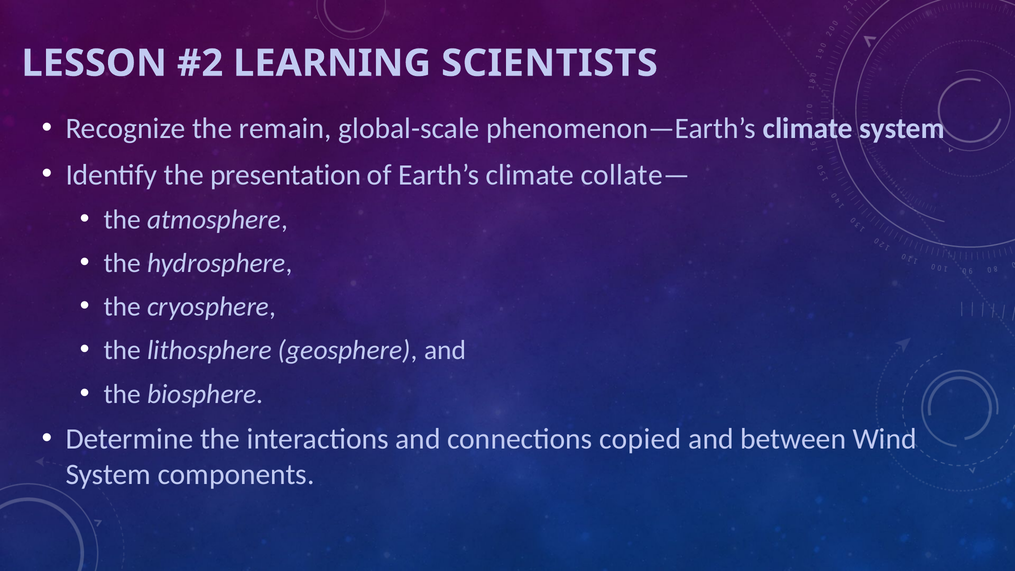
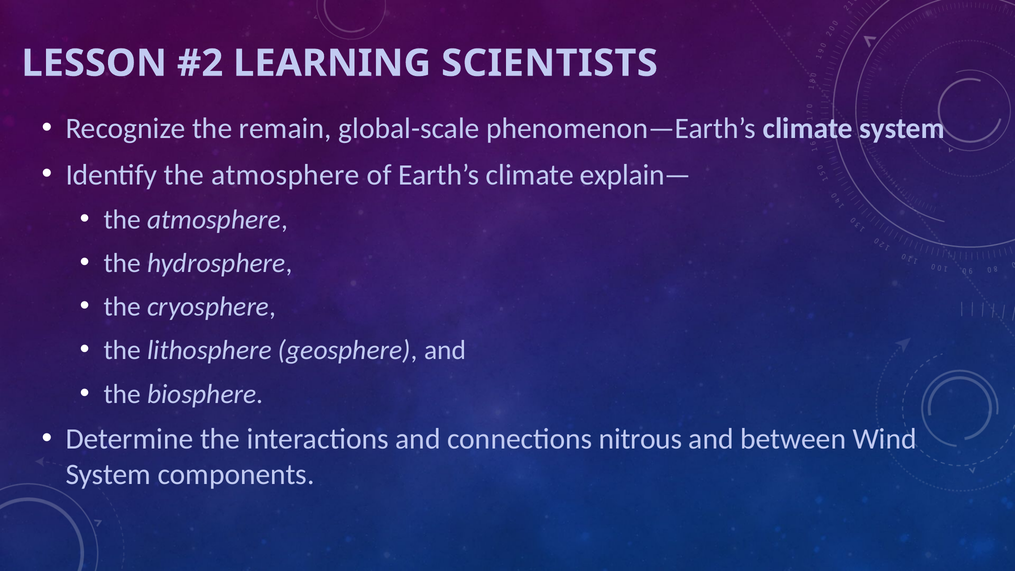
Identify the presentation: presentation -> atmosphere
collate—: collate— -> explain—
copied: copied -> nitrous
